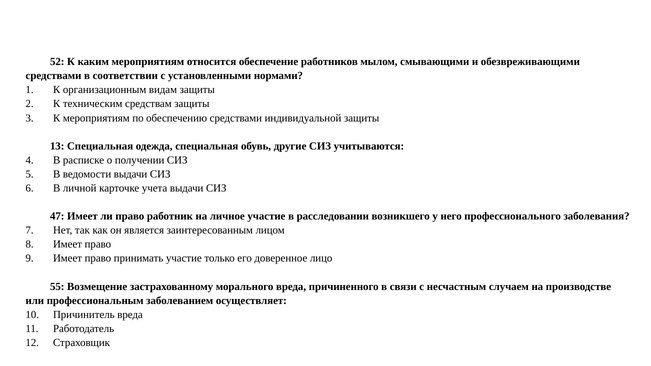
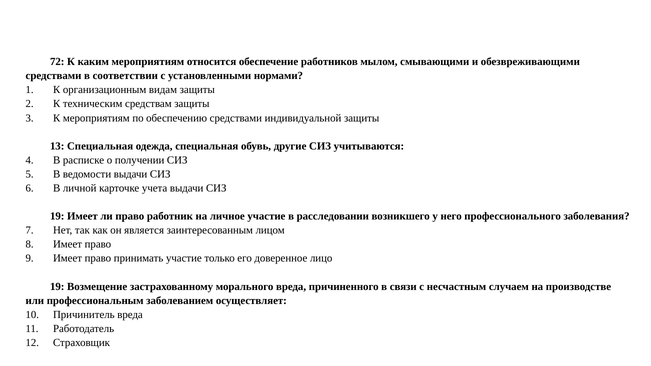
52: 52 -> 72
47 at (57, 216): 47 -> 19
55 at (57, 287): 55 -> 19
